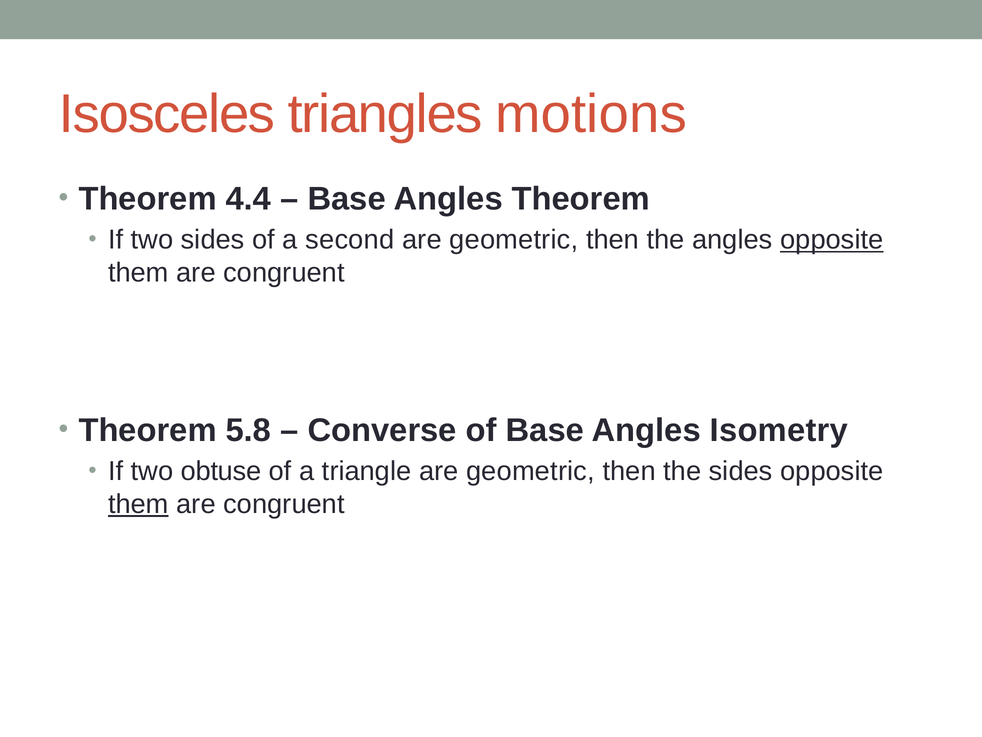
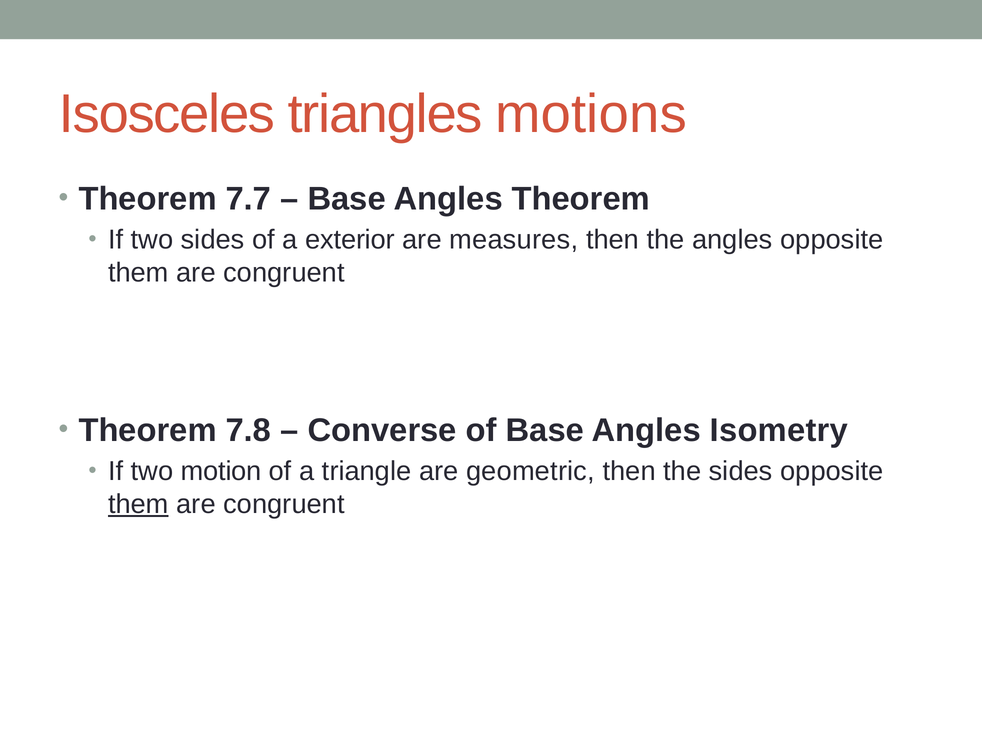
4.4: 4.4 -> 7.7
second: second -> exterior
geometric at (514, 240): geometric -> measures
opposite at (832, 240) underline: present -> none
5.8: 5.8 -> 7.8
obtuse: obtuse -> motion
